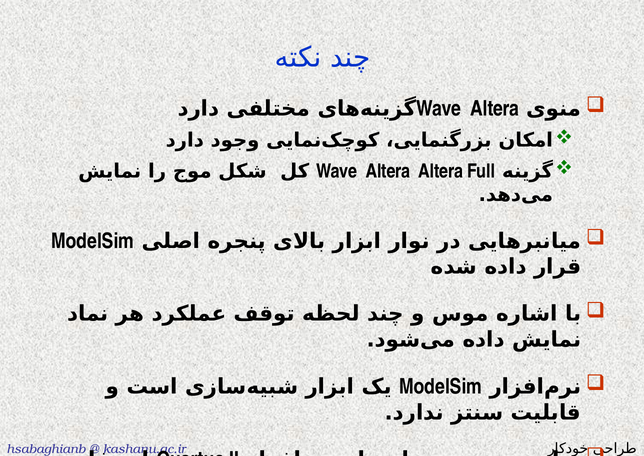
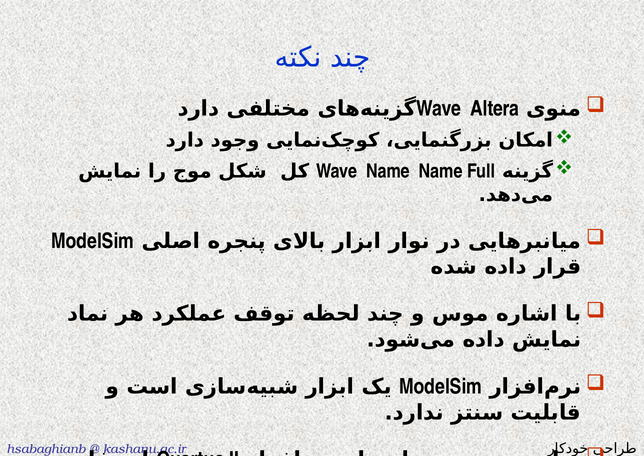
Altera at (388, 171): Altera -> Name
Altera at (441, 171): Altera -> Name
